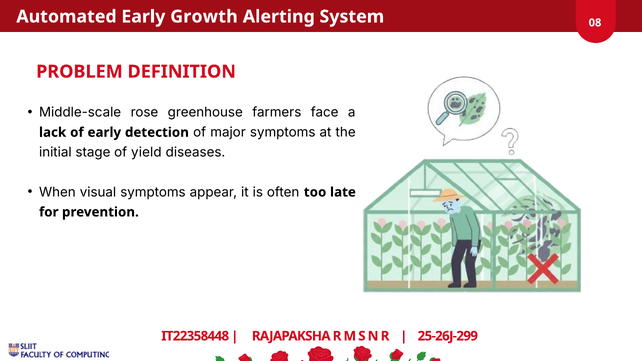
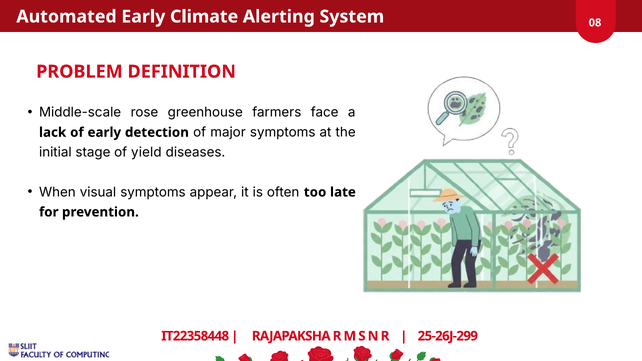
Growth: Growth -> Climate
